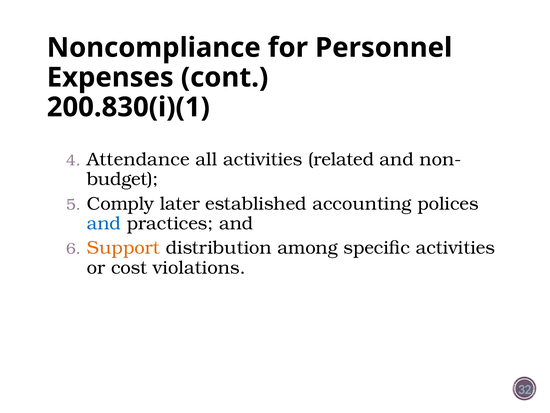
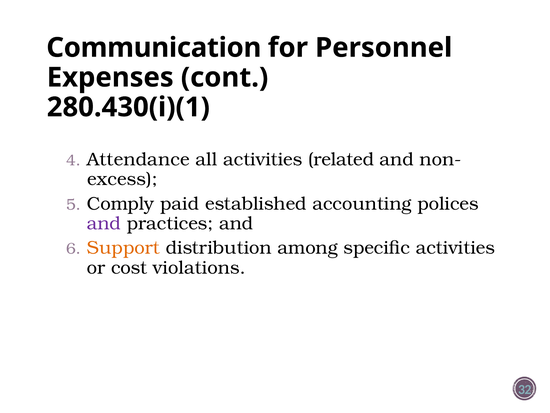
Noncompliance: Noncompliance -> Communication
200.830(i)(1: 200.830(i)(1 -> 280.430(i)(1
budget: budget -> excess
later: later -> paid
and at (104, 223) colour: blue -> purple
